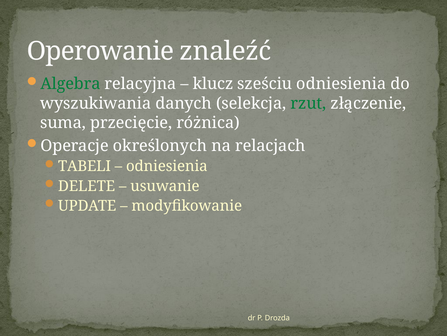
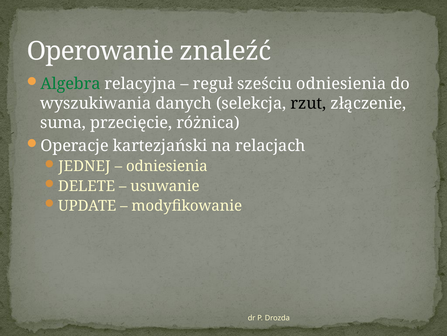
klucz: klucz -> reguł
rzut colour: green -> black
określonych: określonych -> kartezjański
TABELI: TABELI -> JEDNEJ
